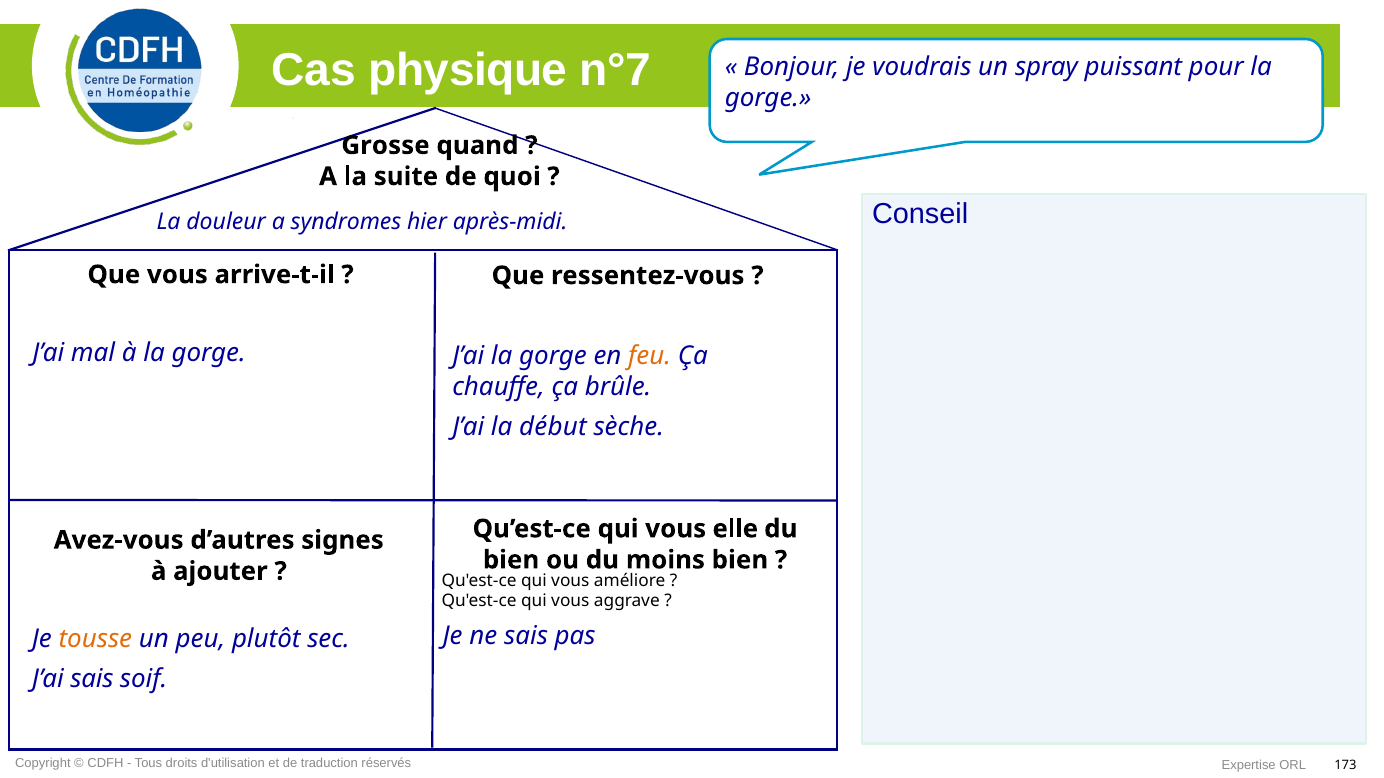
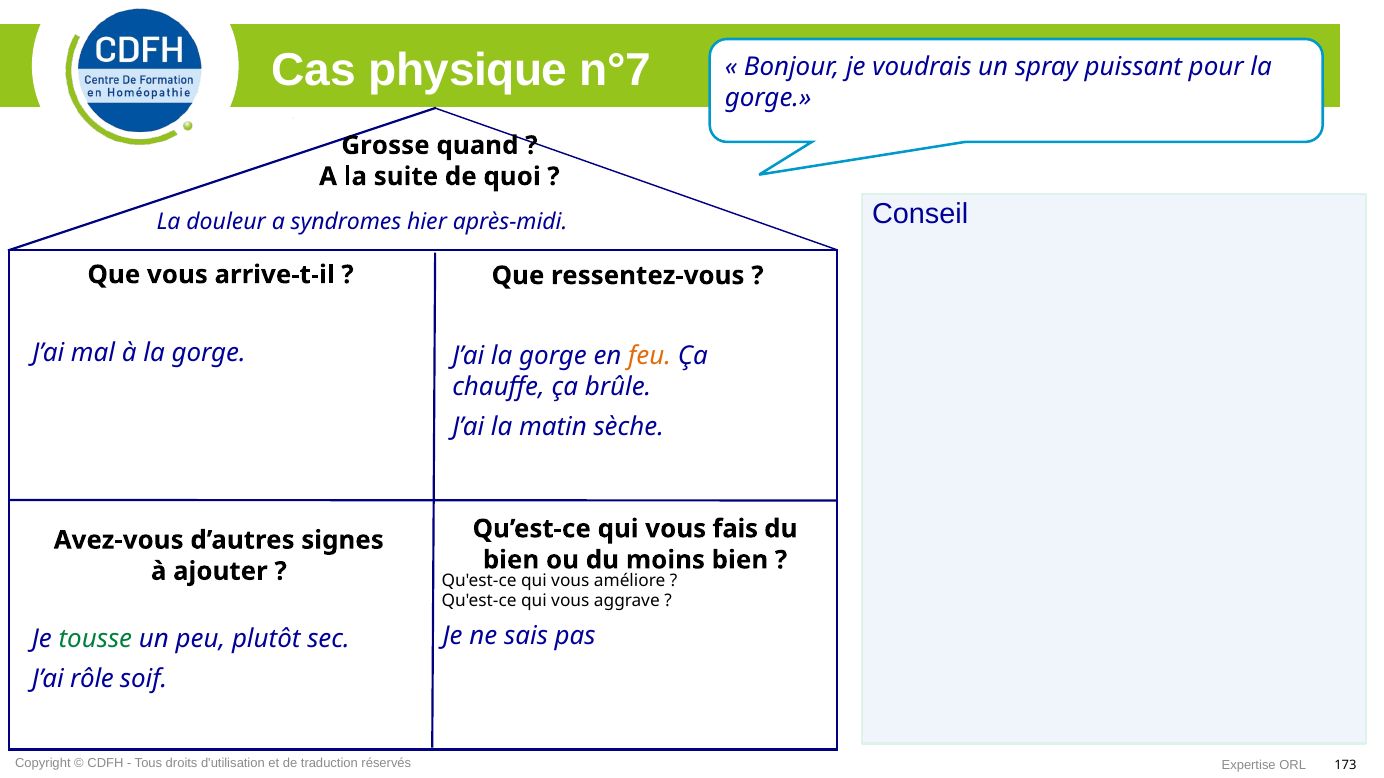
début: début -> matin
elle: elle -> fais
tousse colour: orange -> green
J’ai sais: sais -> rôle
